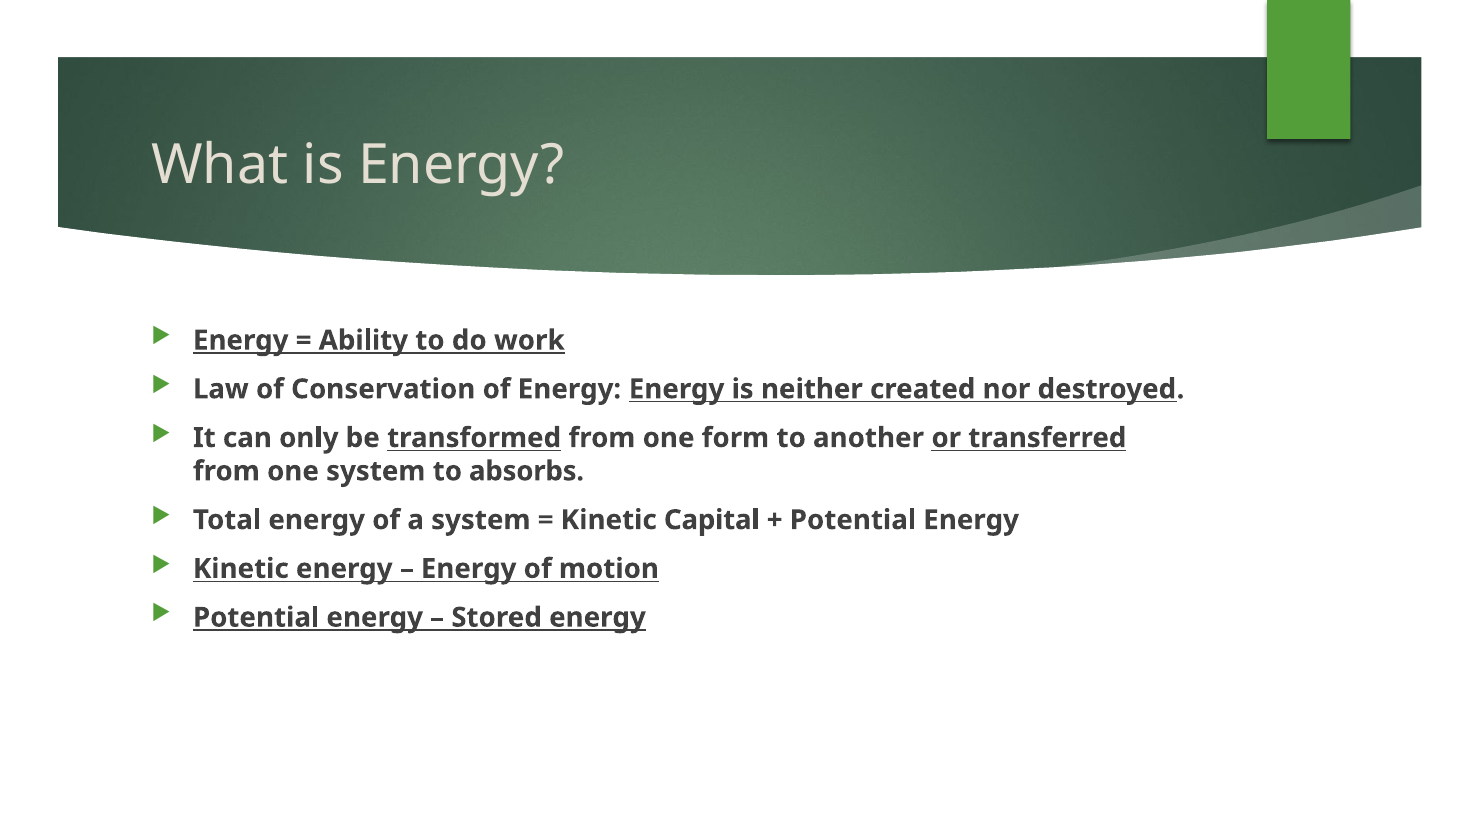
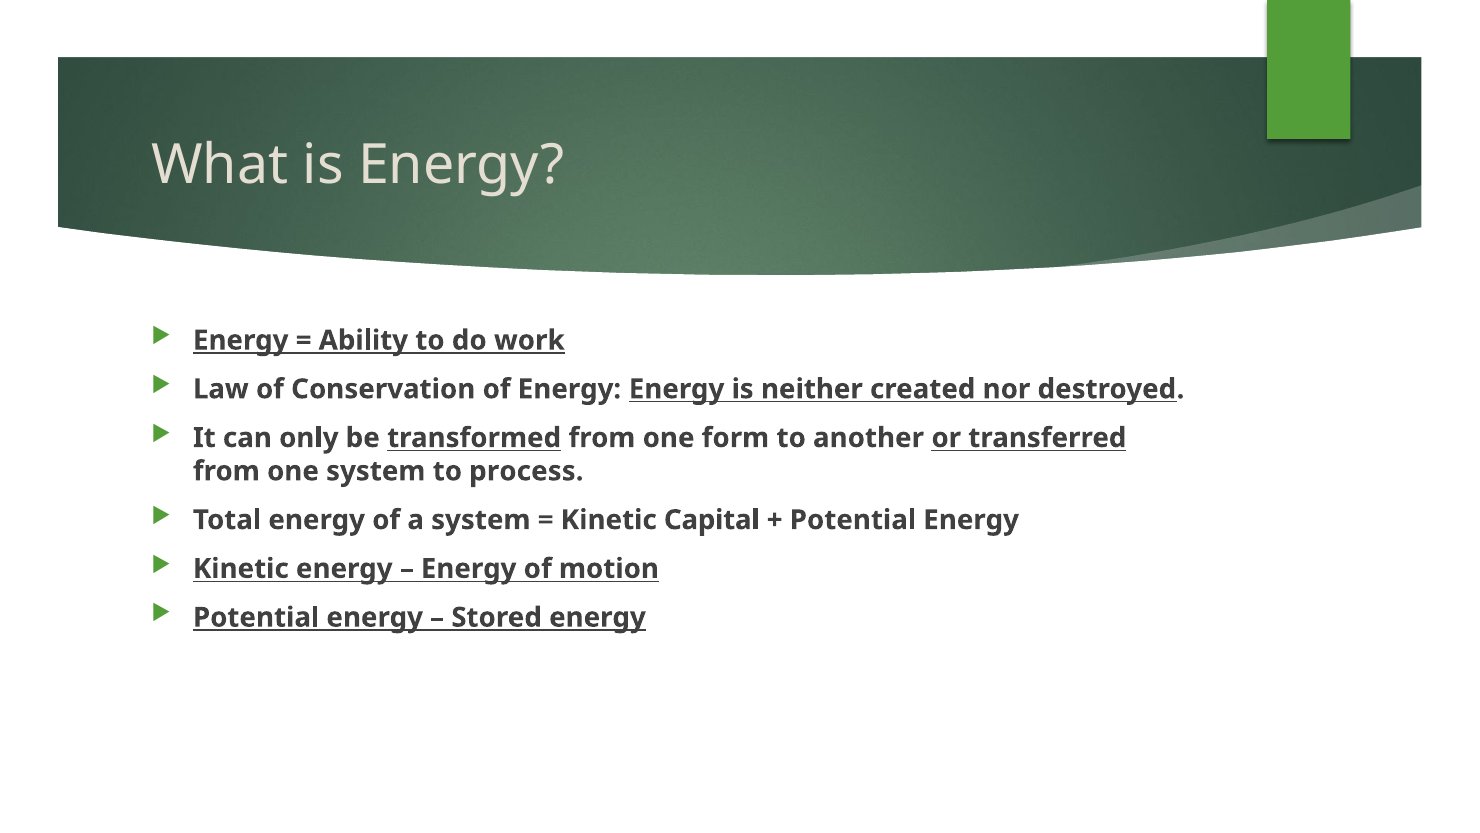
absorbs: absorbs -> process
